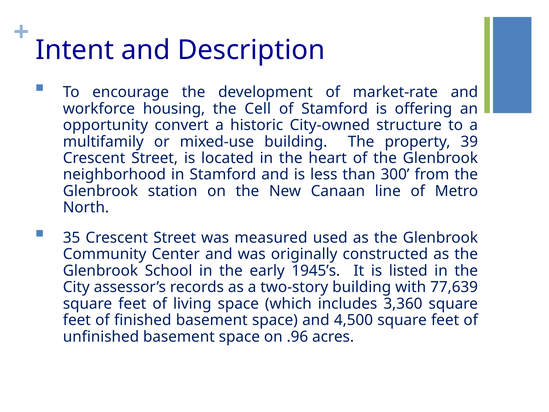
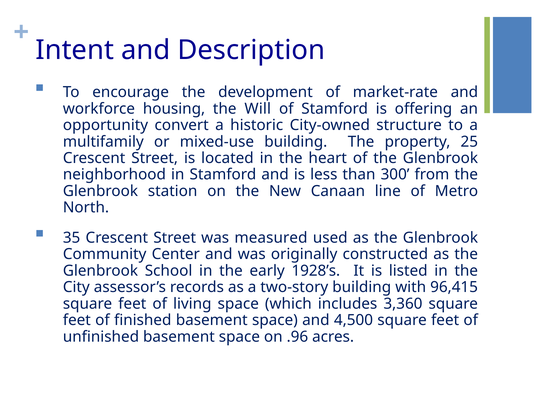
Cell: Cell -> Will
39: 39 -> 25
1945’s: 1945’s -> 1928’s
77,639: 77,639 -> 96,415
